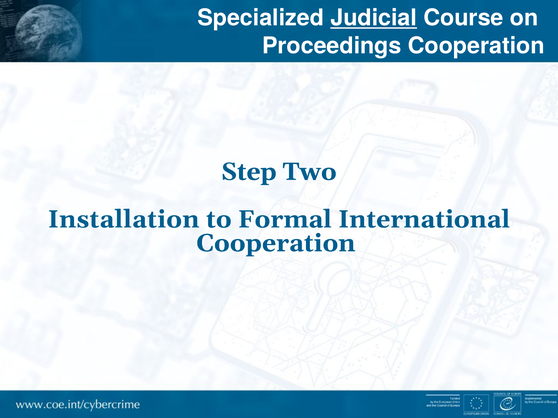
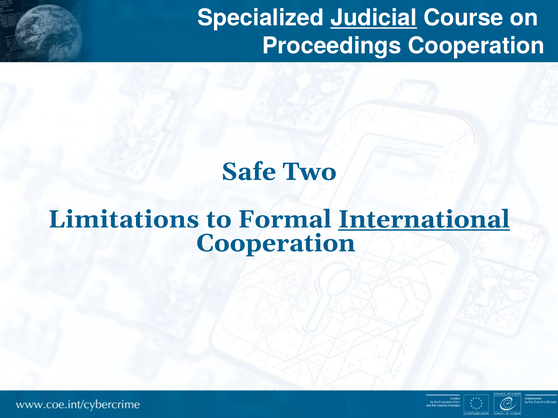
Step: Step -> Safe
Installation: Installation -> Limitations
International underline: none -> present
